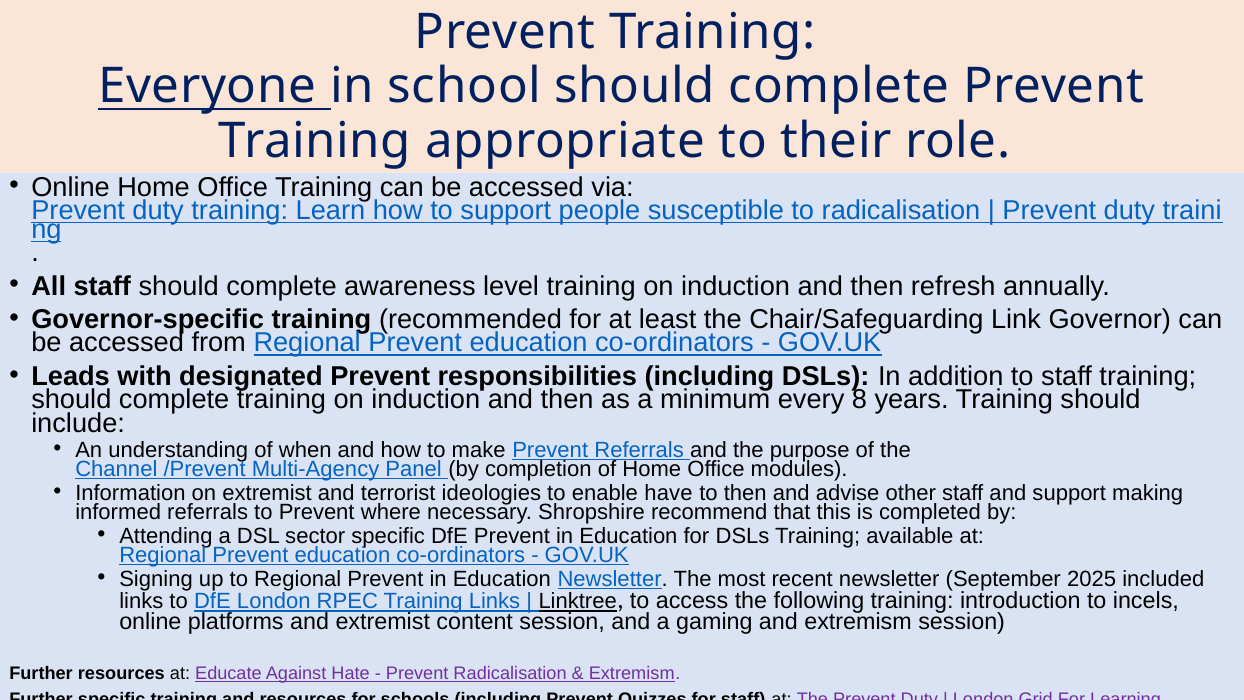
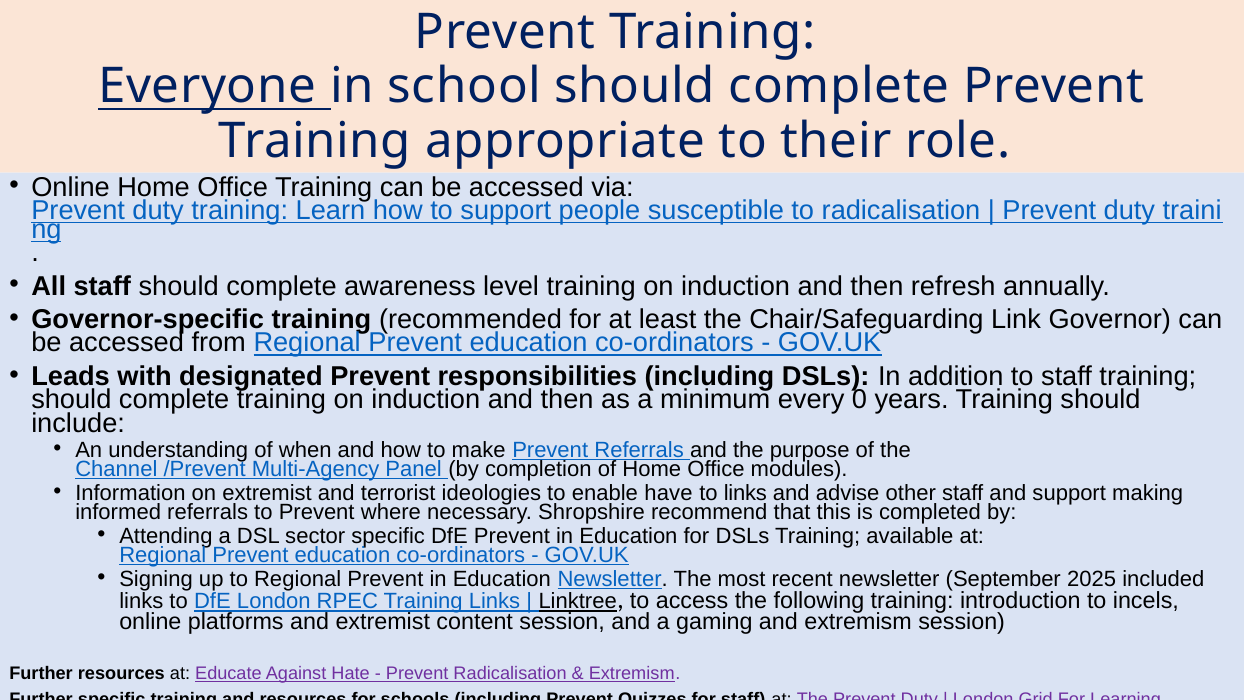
8: 8 -> 0
to then: then -> links
